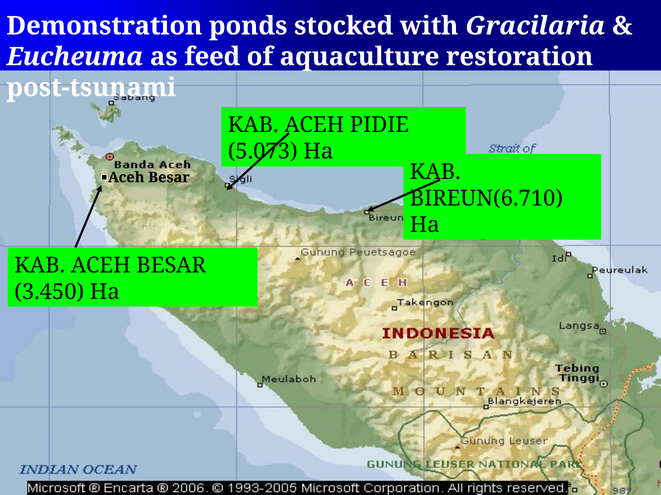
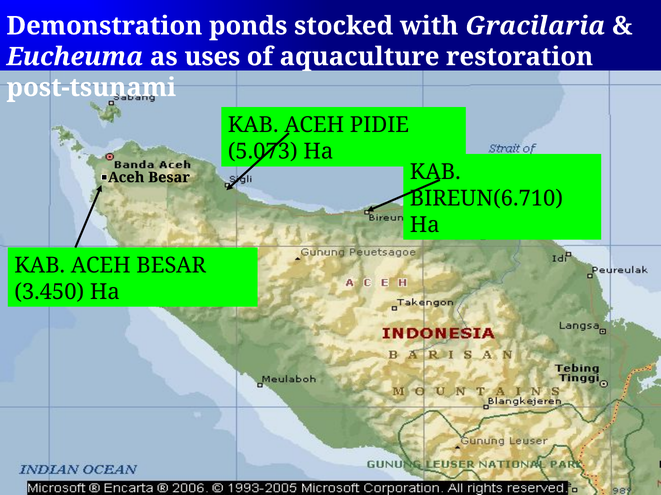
feed: feed -> uses
